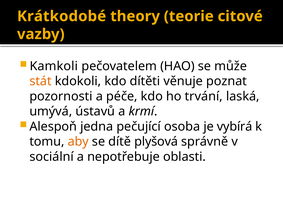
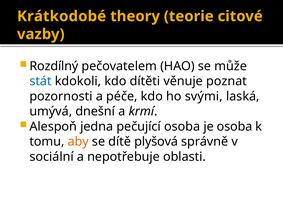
Kamkoli: Kamkoli -> Rozdílný
stát colour: orange -> blue
trvání: trvání -> svými
ústavů: ústavů -> dnešní
je vybírá: vybírá -> osoba
